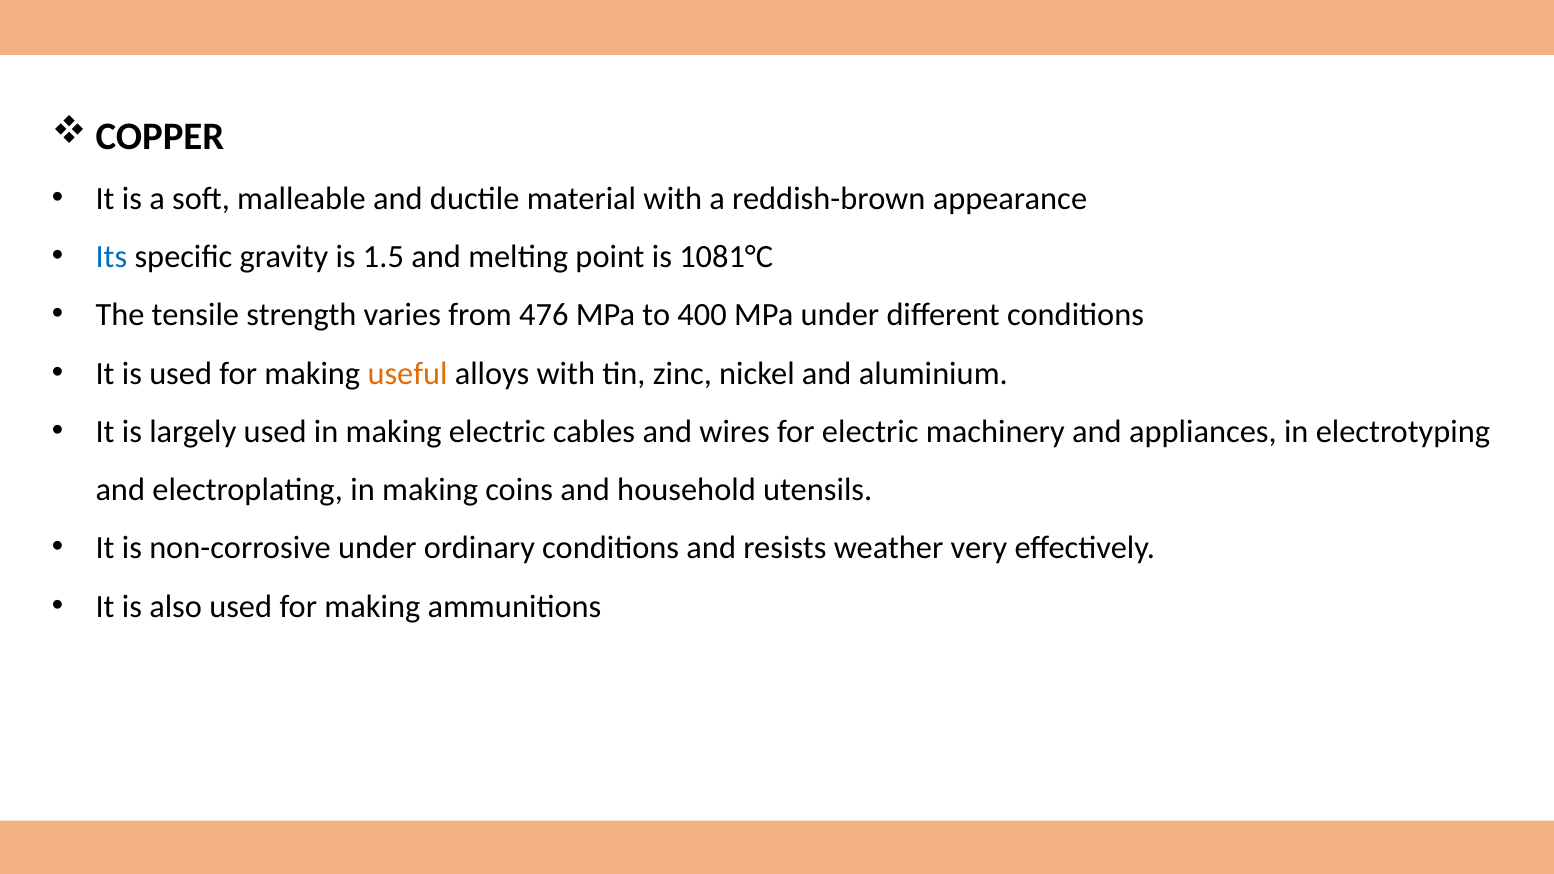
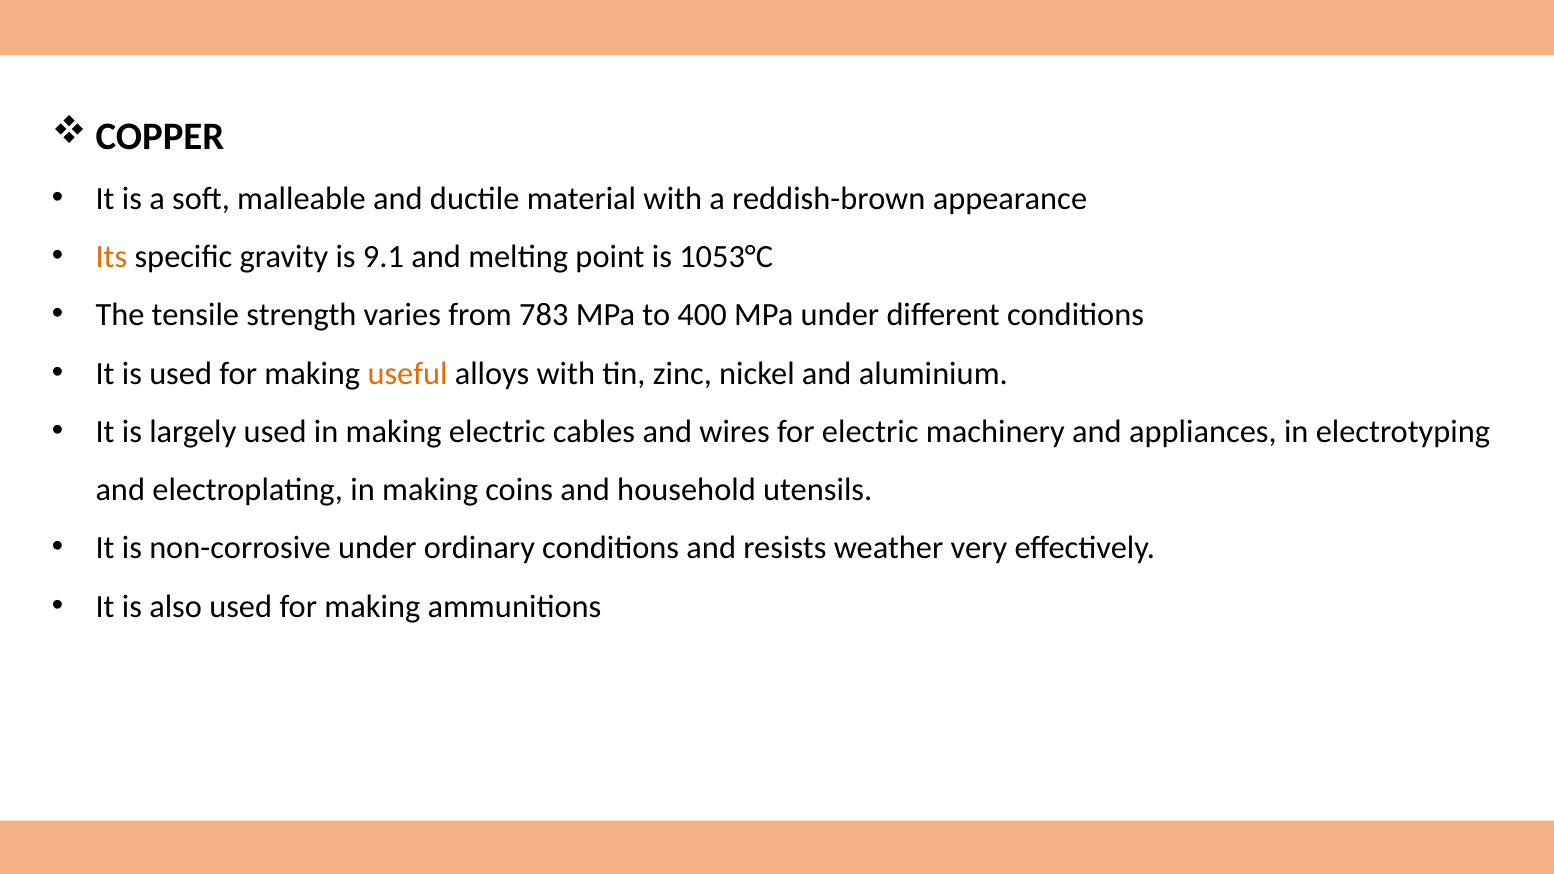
Its colour: blue -> orange
1.5: 1.5 -> 9.1
1081°C: 1081°C -> 1053°C
476: 476 -> 783
